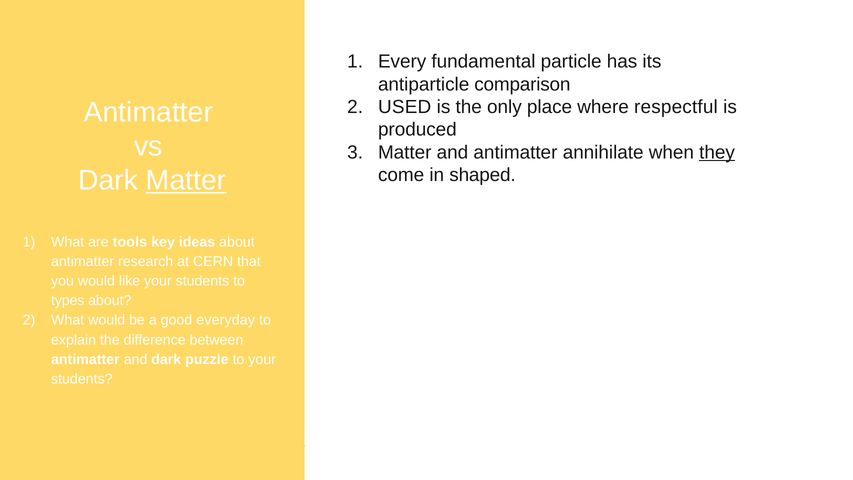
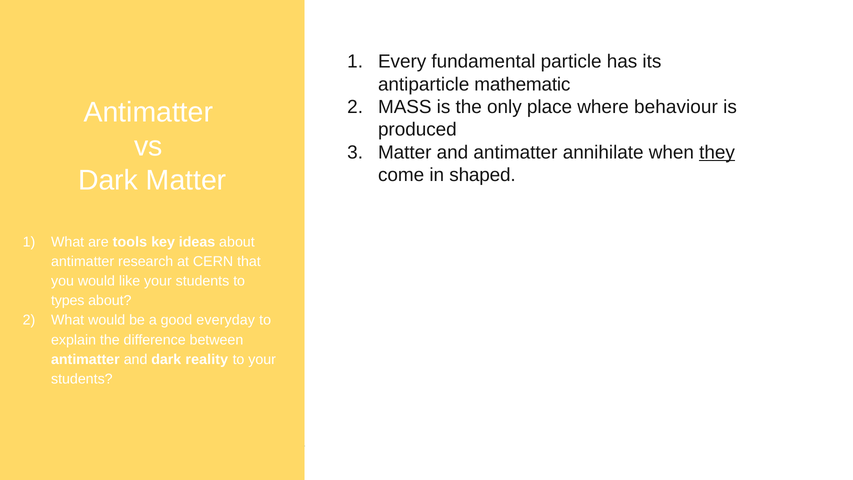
comparison: comparison -> mathematic
USED: USED -> MASS
respectful: respectful -> behaviour
Matter at (186, 180) underline: present -> none
puzzle: puzzle -> reality
